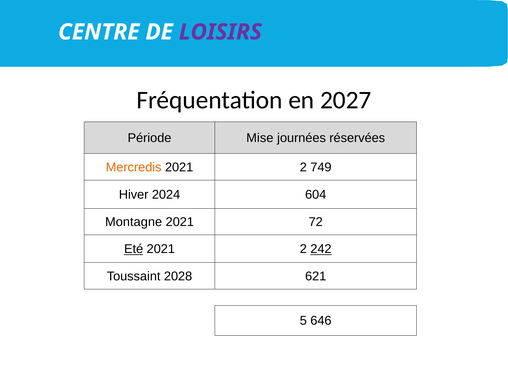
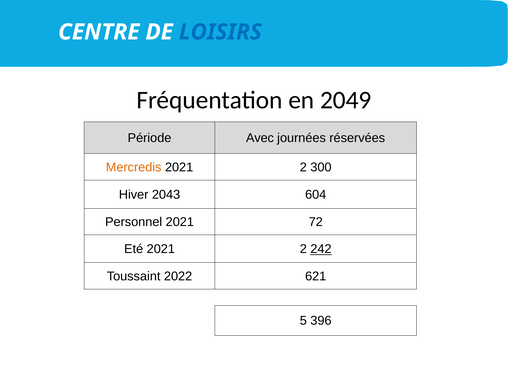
LOISIRS colour: purple -> blue
2027: 2027 -> 2049
Mise: Mise -> Avec
749: 749 -> 300
2024: 2024 -> 2043
Montagne: Montagne -> Personnel
Eté underline: present -> none
2028: 2028 -> 2022
646: 646 -> 396
